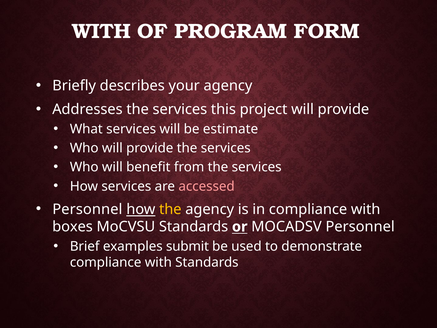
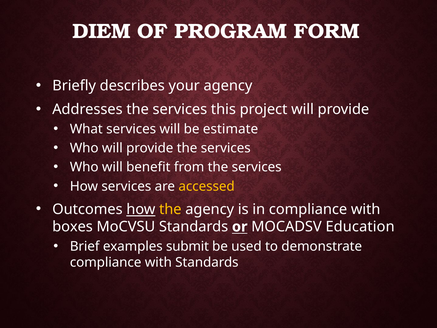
WITH at (101, 31): WITH -> DIEM
accessed colour: pink -> yellow
Personnel at (87, 209): Personnel -> Outcomes
MOCADSV Personnel: Personnel -> Education
